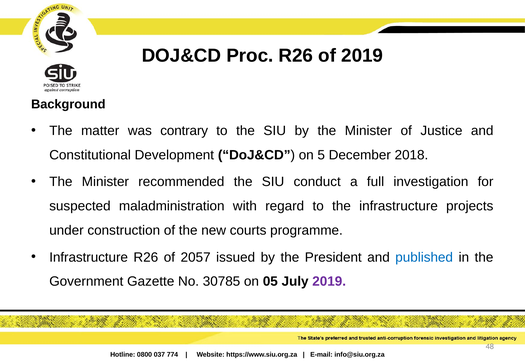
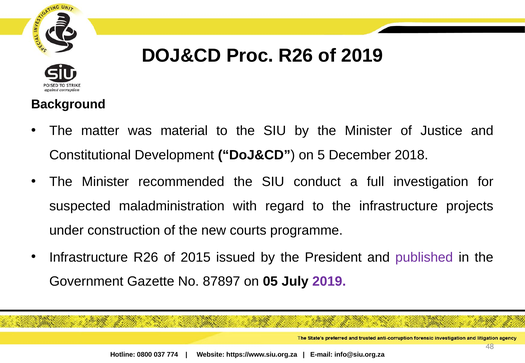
contrary: contrary -> material
2057: 2057 -> 2015
published colour: blue -> purple
30785: 30785 -> 87897
